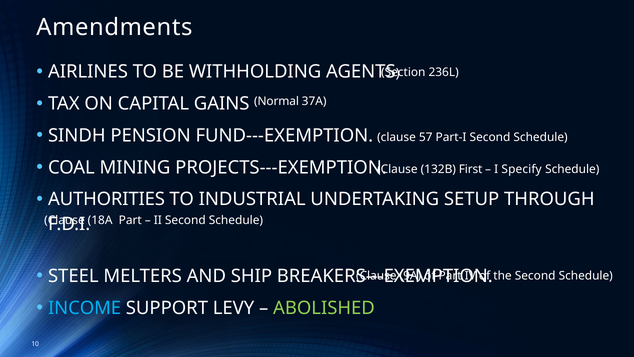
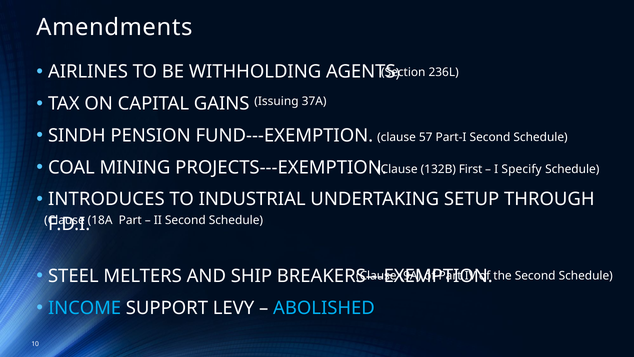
Normal: Normal -> Issuing
AUTHORITIES: AUTHORITIES -> INTRODUCES
ABOLISHED colour: light green -> light blue
